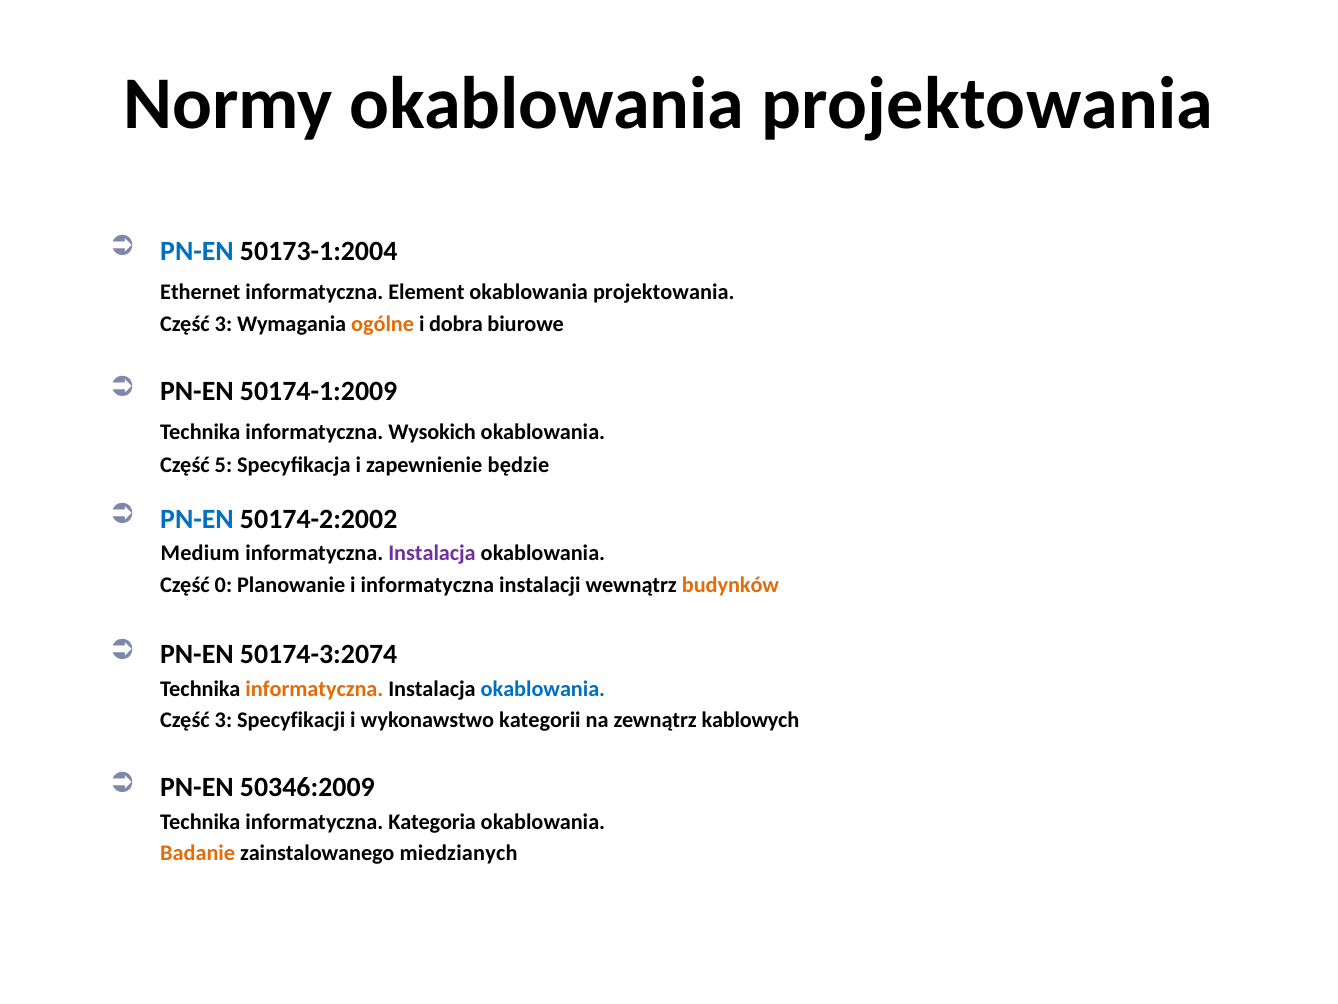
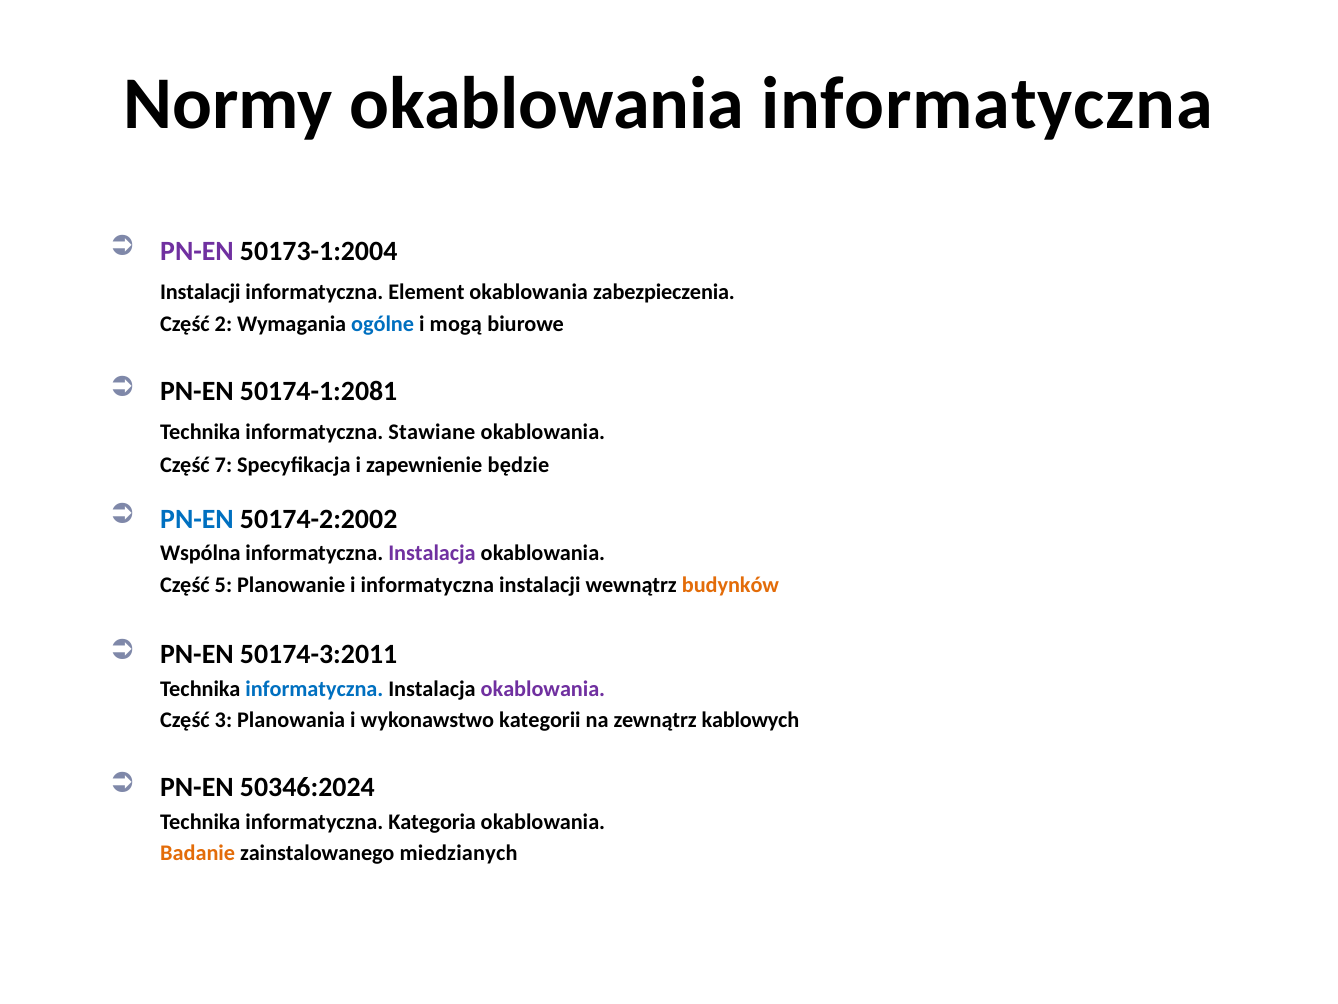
Normy okablowania projektowania: projektowania -> informatyczna
PN-EN at (197, 251) colour: blue -> purple
Ethernet at (200, 292): Ethernet -> Instalacji
projektowania at (664, 292): projektowania -> zabezpieczenia
3 at (223, 324): 3 -> 2
ogólne colour: orange -> blue
dobra: dobra -> mogą
50174-1:2009: 50174-1:2009 -> 50174-1:2081
Wysokich: Wysokich -> Stawiane
5: 5 -> 7
Medium: Medium -> Wspólna
0: 0 -> 5
50174-3:2074: 50174-3:2074 -> 50174-3:2011
informatyczna at (314, 689) colour: orange -> blue
okablowania at (543, 689) colour: blue -> purple
Specyfikacji: Specyfikacji -> Planowania
50346:2009: 50346:2009 -> 50346:2024
